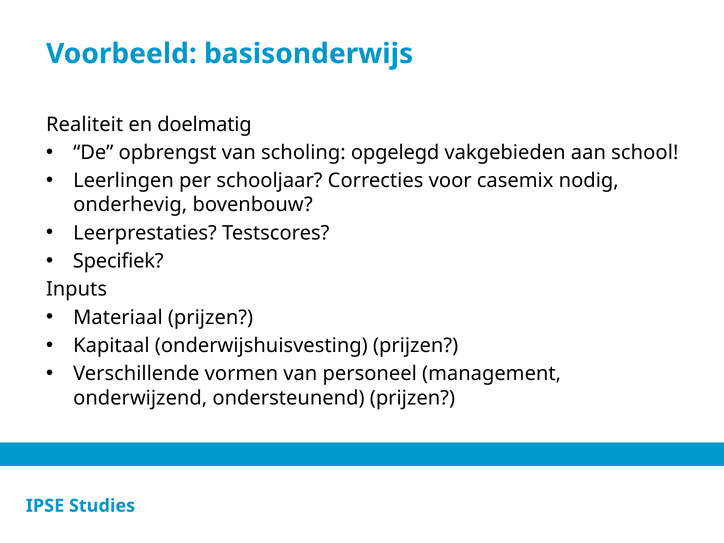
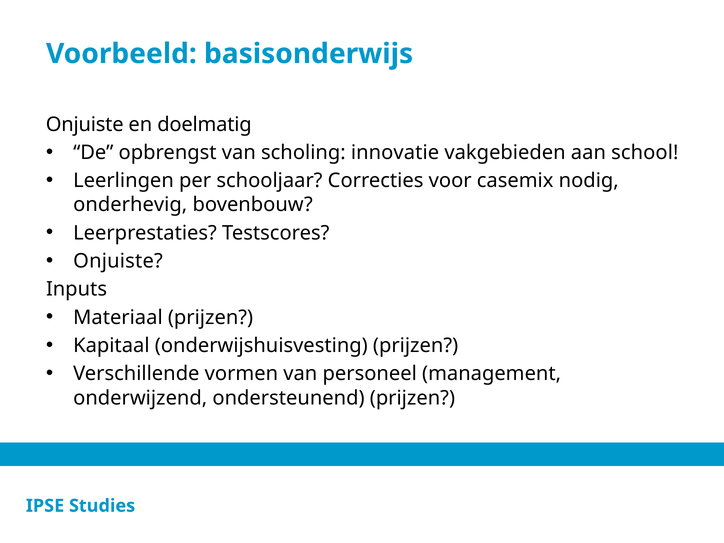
Realiteit at (85, 124): Realiteit -> Onjuiste
opgelegd: opgelegd -> innovatie
Specifiek at (118, 261): Specifiek -> Onjuiste
